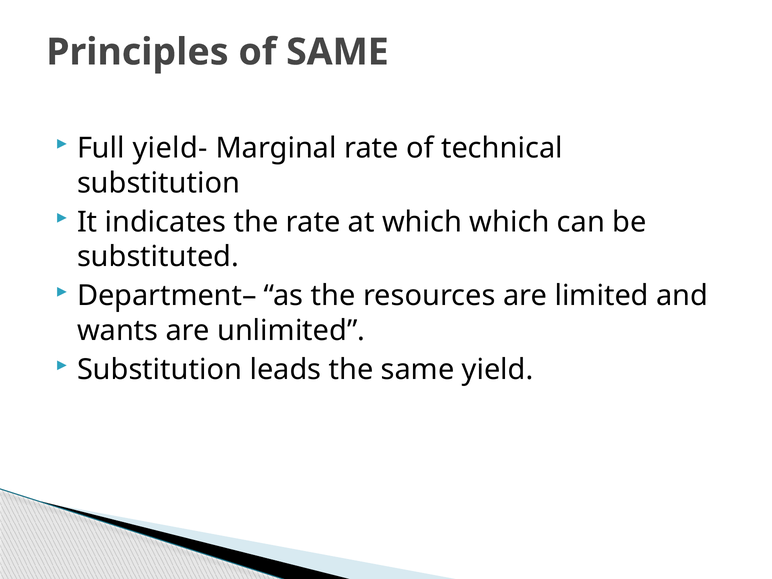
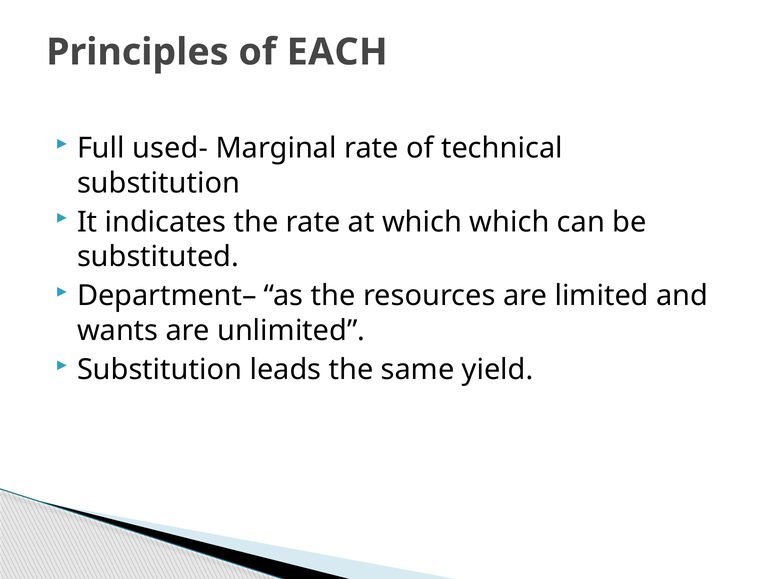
of SAME: SAME -> EACH
yield-: yield- -> used-
